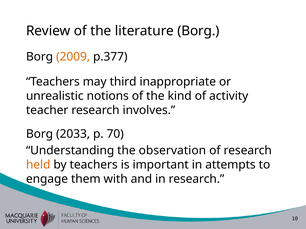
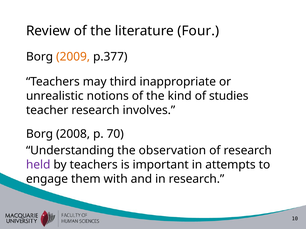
literature Borg: Borg -> Four
activity: activity -> studies
2033: 2033 -> 2008
held colour: orange -> purple
